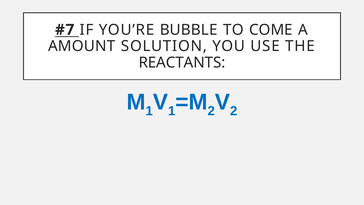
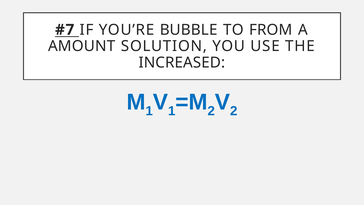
COME: COME -> FROM
REACTANTS: REACTANTS -> INCREASED
